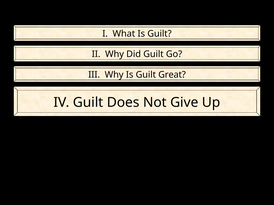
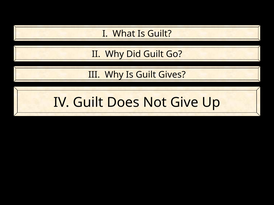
Great: Great -> Gives
